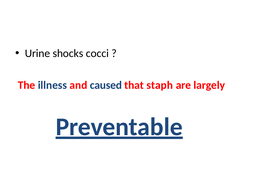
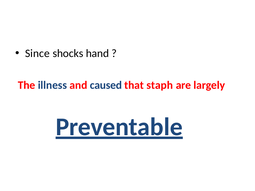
Urine: Urine -> Since
cocci: cocci -> hand
